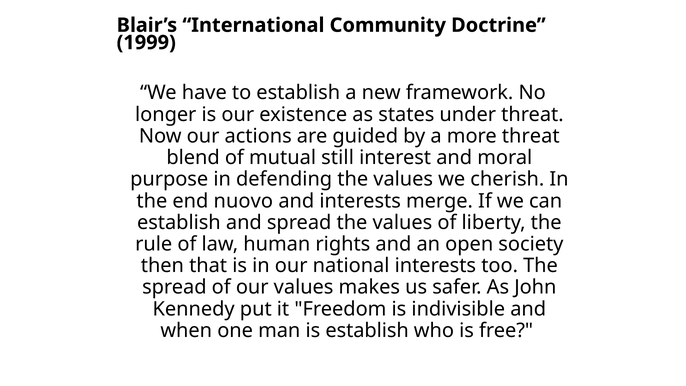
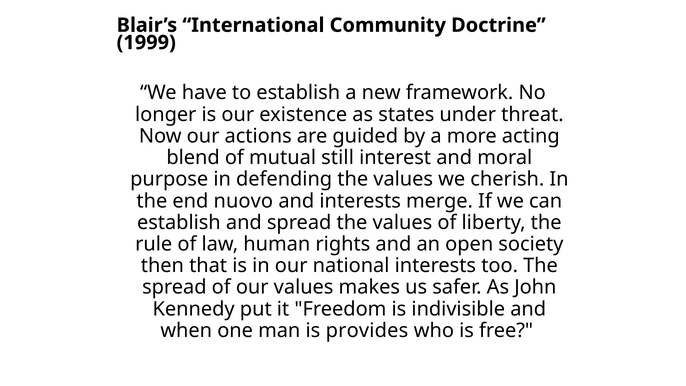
more threat: threat -> acting
is establish: establish -> provides
